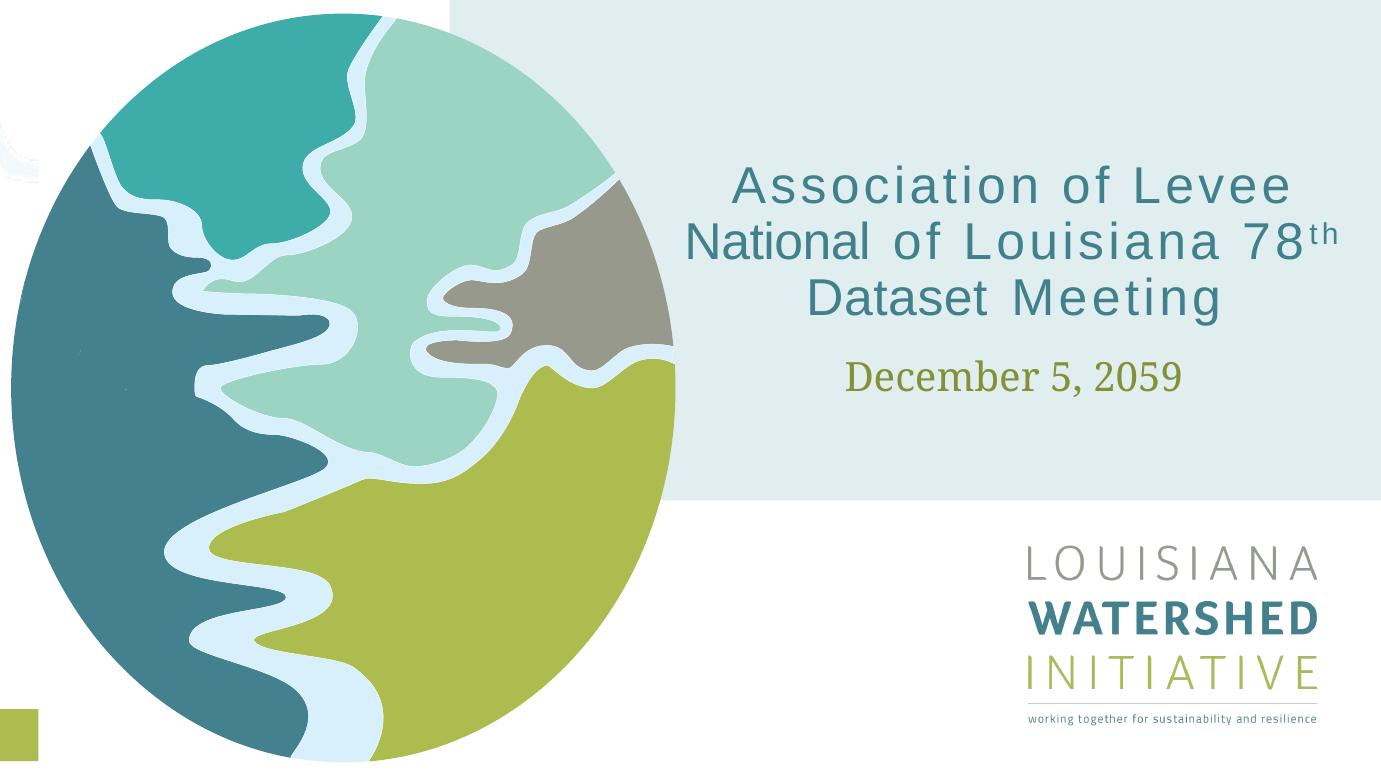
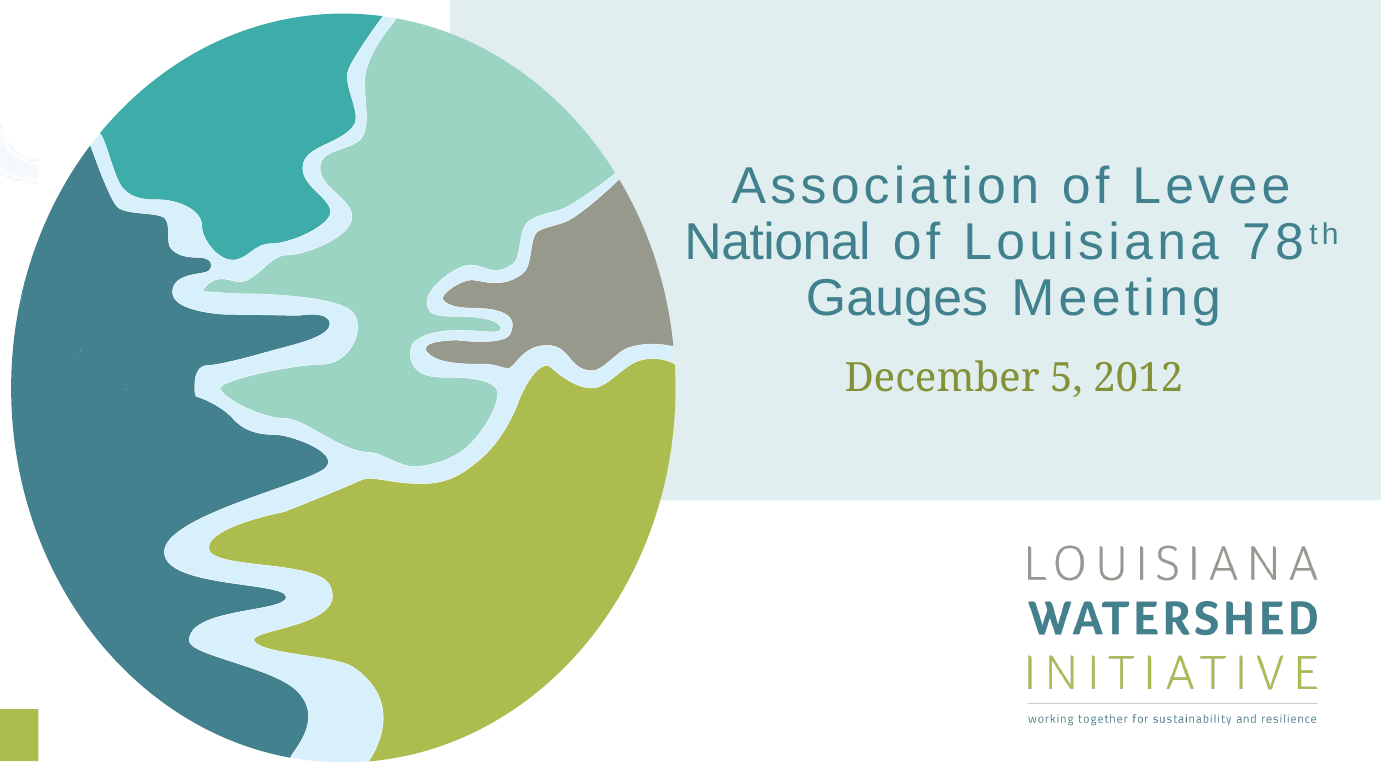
Dataset: Dataset -> Gauges
2059: 2059 -> 2012
